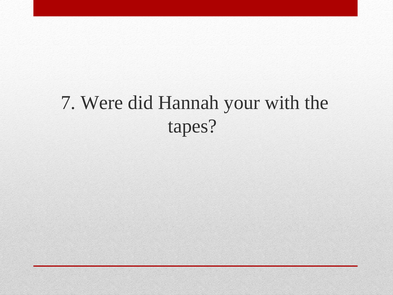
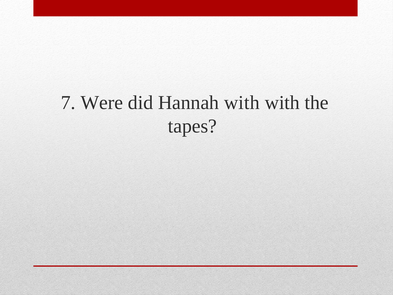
Hannah your: your -> with
